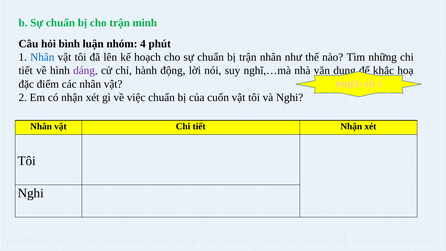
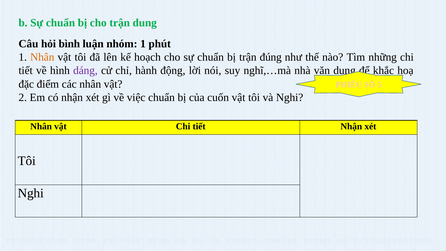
trận minh: minh -> dung
nhóm 4: 4 -> 1
Nhân at (42, 57) colour: blue -> orange
trận nhân: nhân -> đúng
